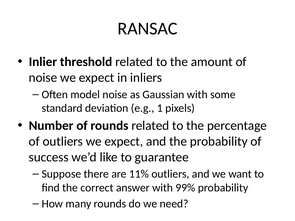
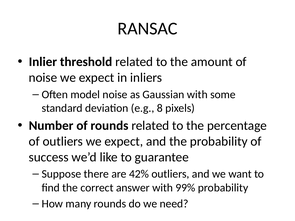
1: 1 -> 8
11%: 11% -> 42%
